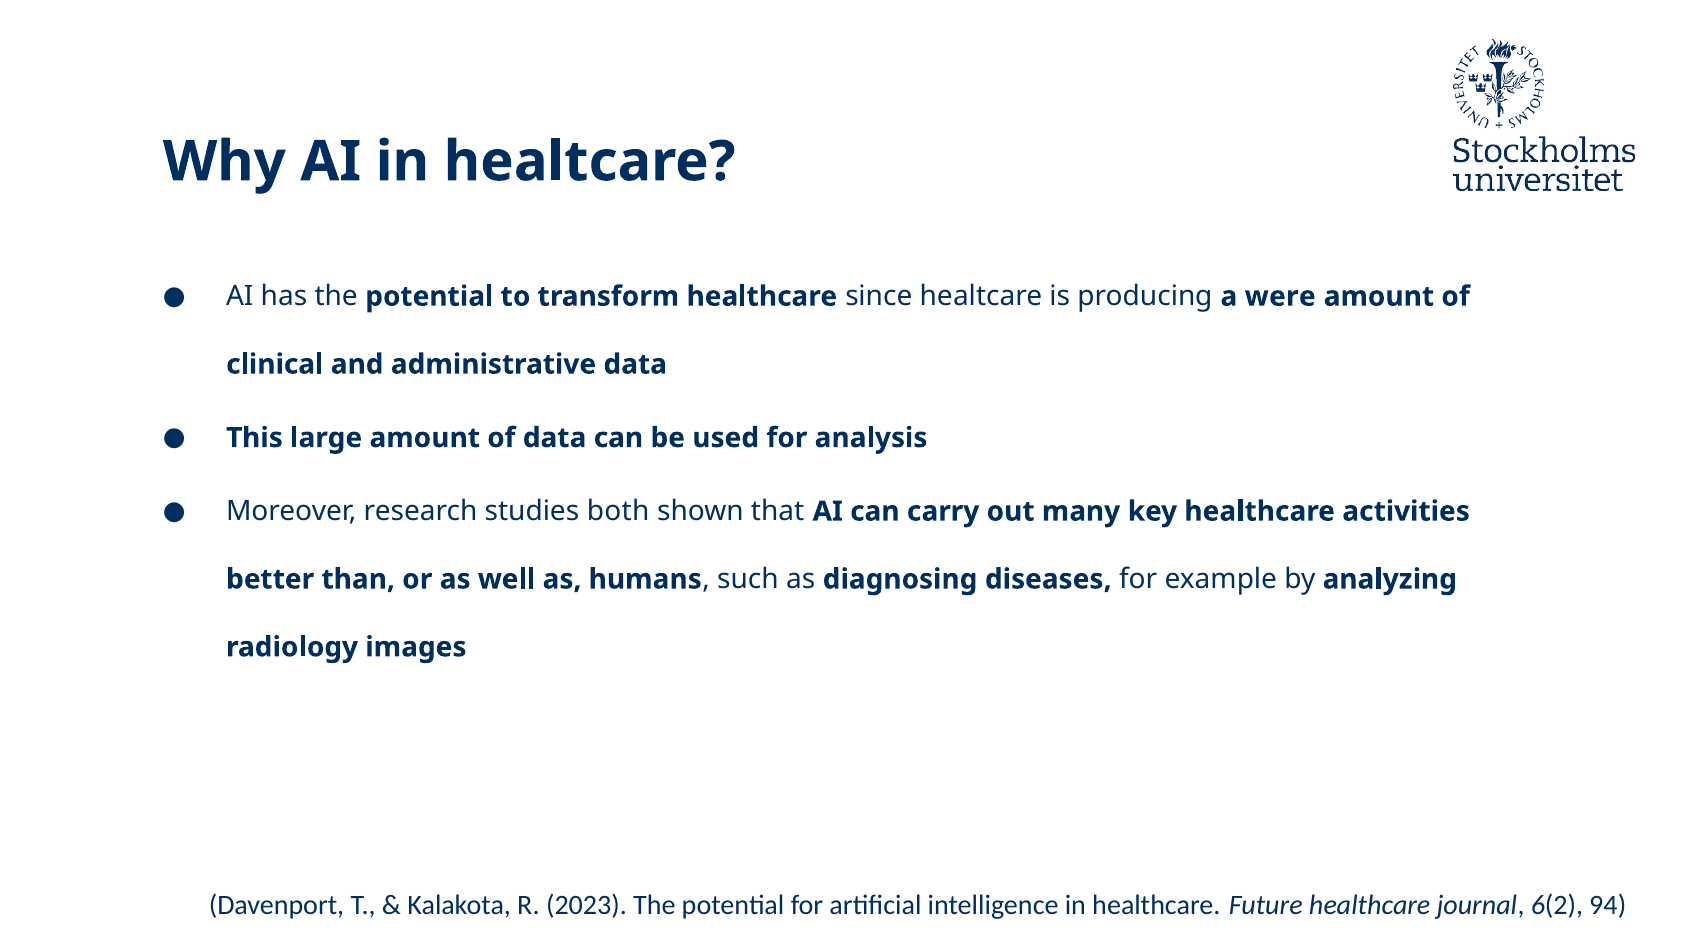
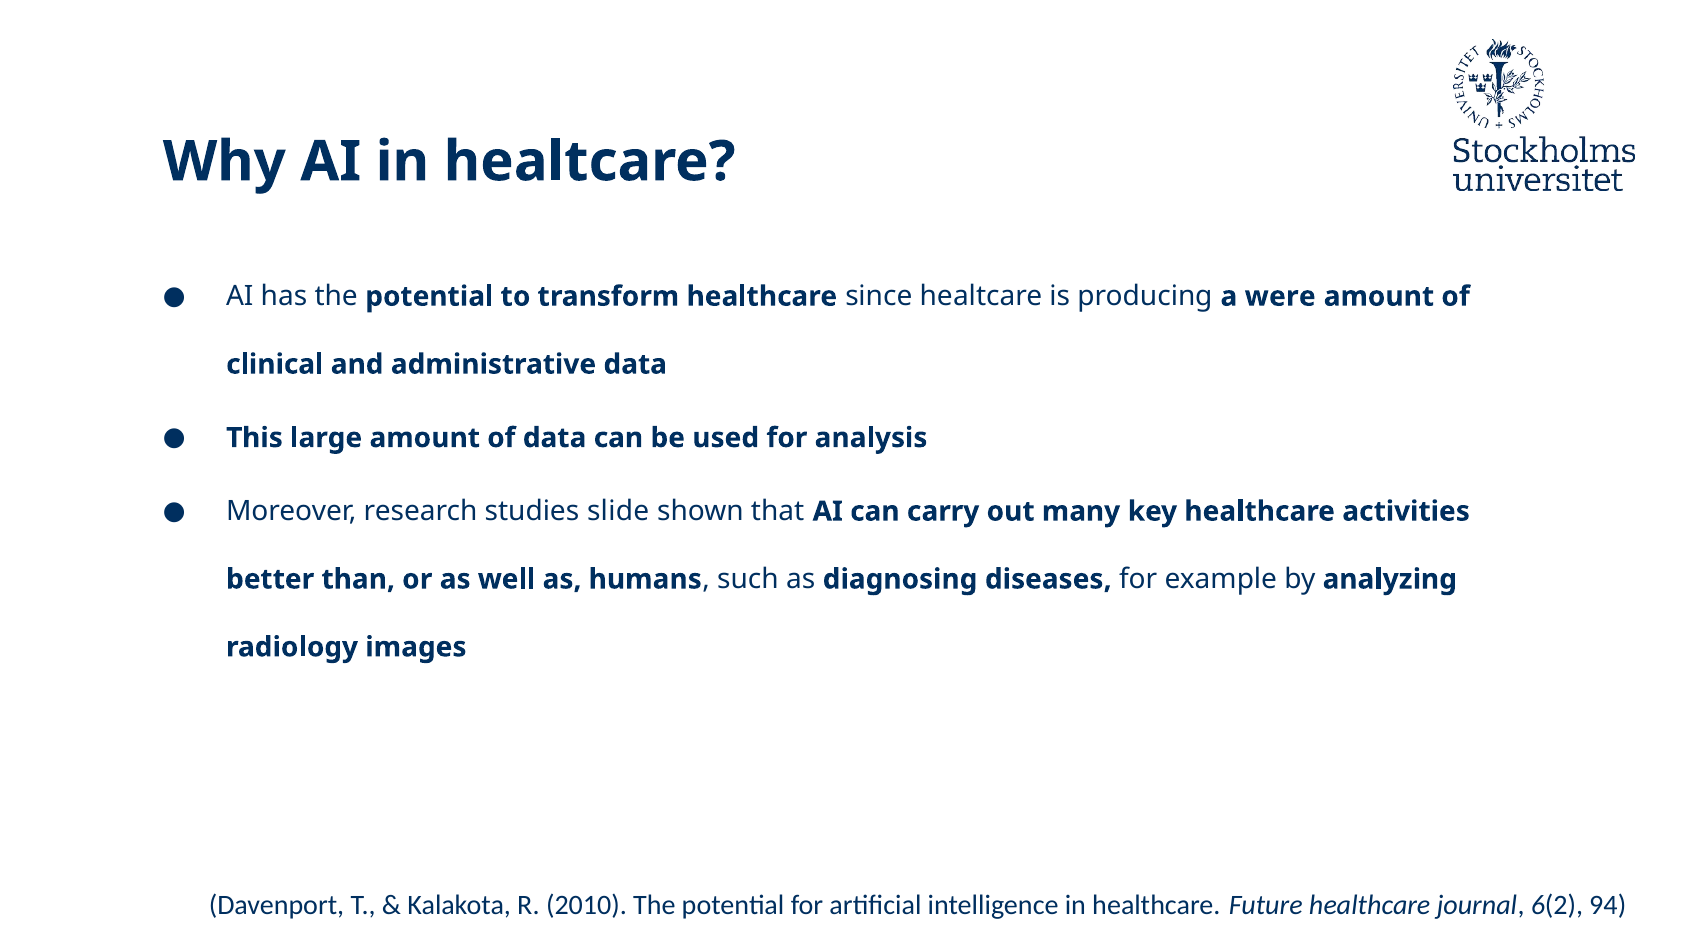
both: both -> slide
2023: 2023 -> 2010
